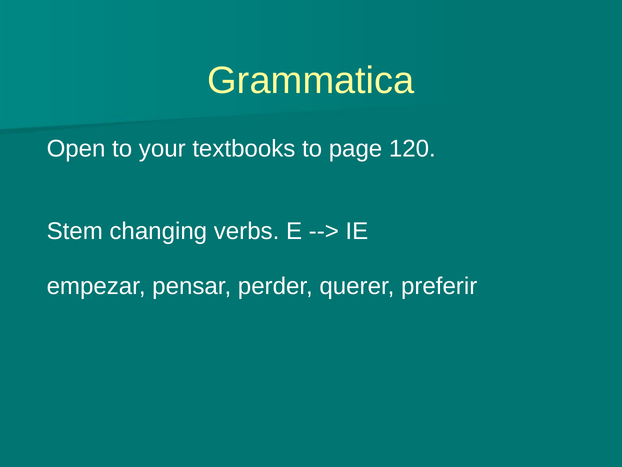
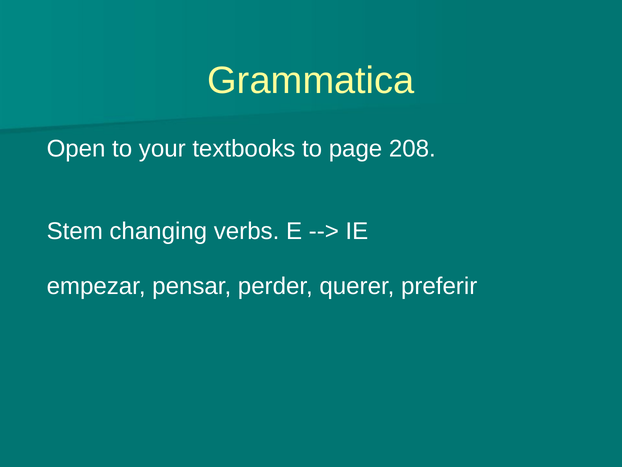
120: 120 -> 208
